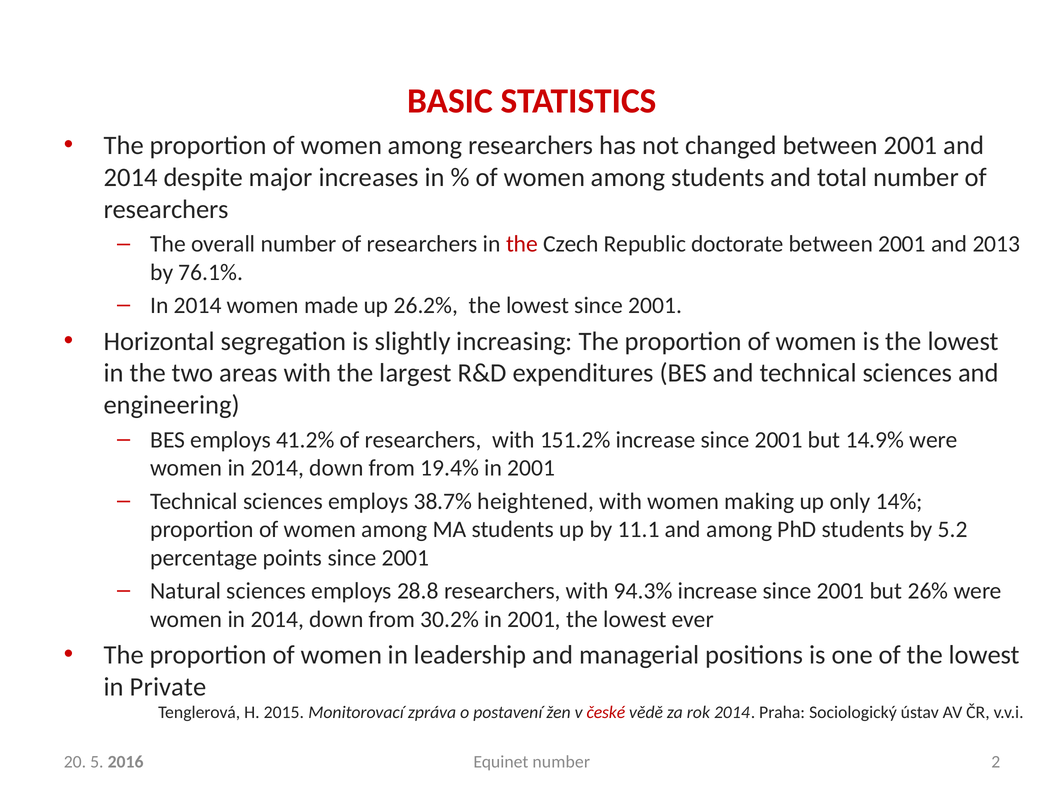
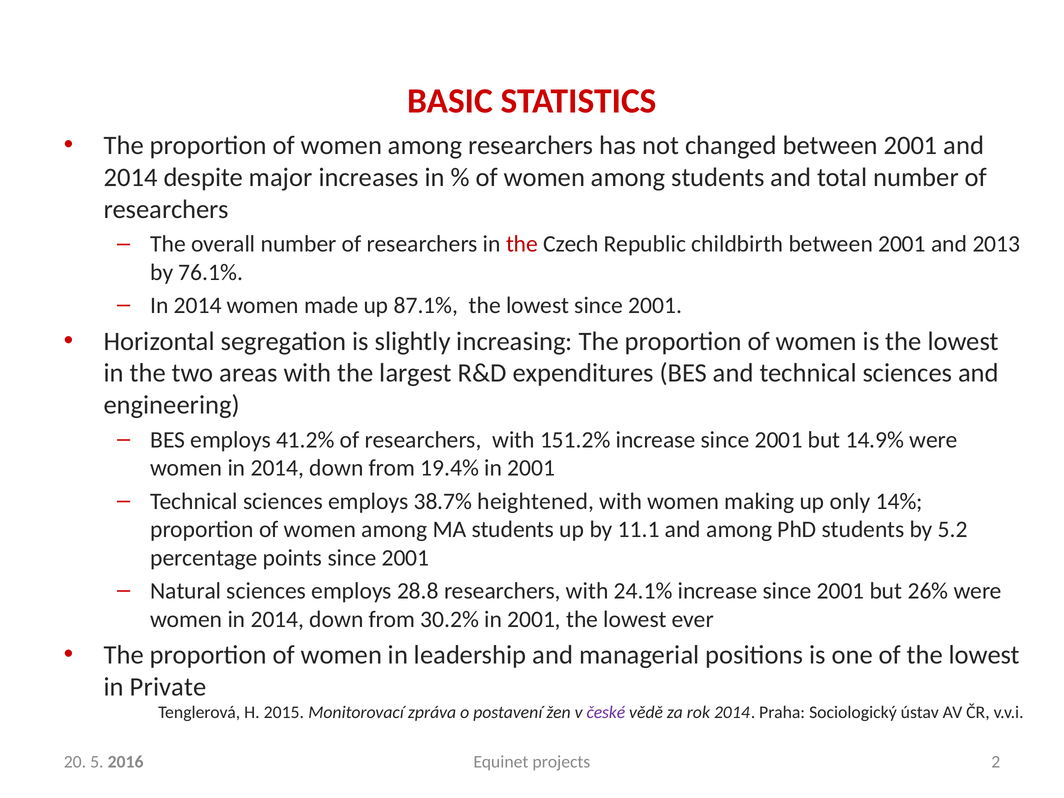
doctorate: doctorate -> childbirth
26.2%: 26.2% -> 87.1%
94.3%: 94.3% -> 24.1%
české colour: red -> purple
Equinet number: number -> projects
